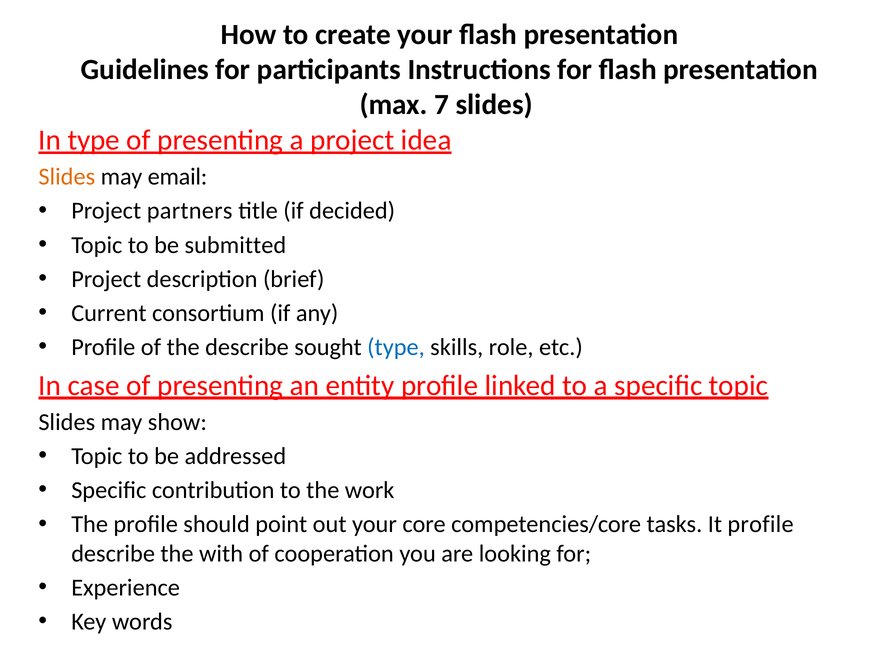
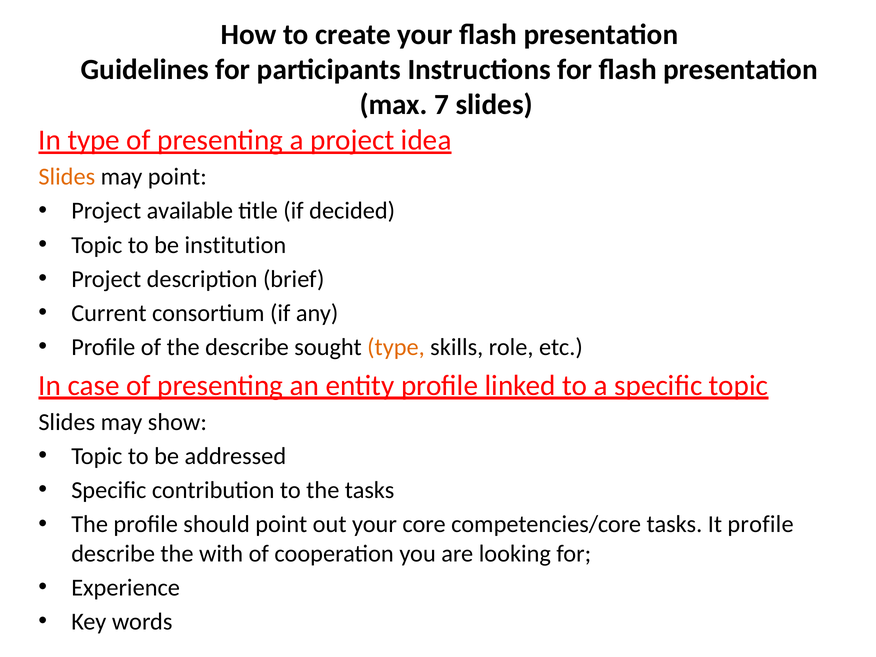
may email: email -> point
partners: partners -> available
submitted: submitted -> institution
type at (396, 347) colour: blue -> orange
the work: work -> tasks
